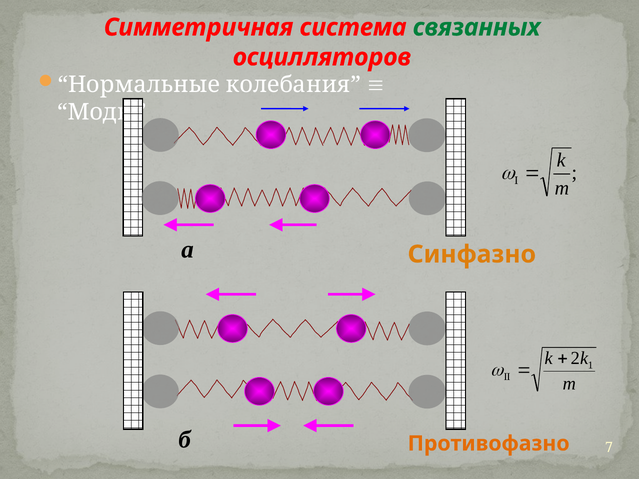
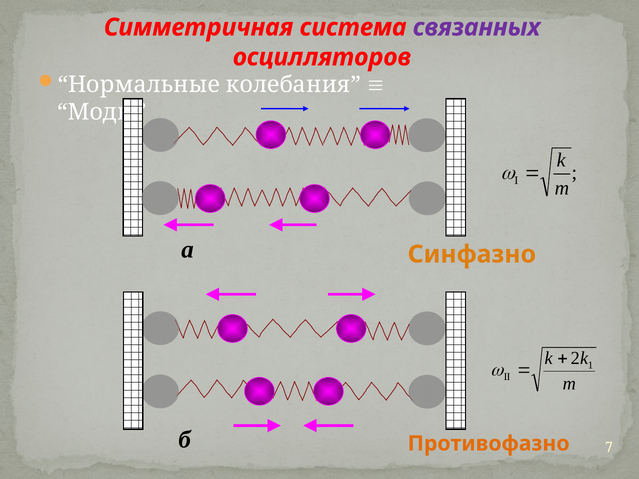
связанных colour: green -> purple
